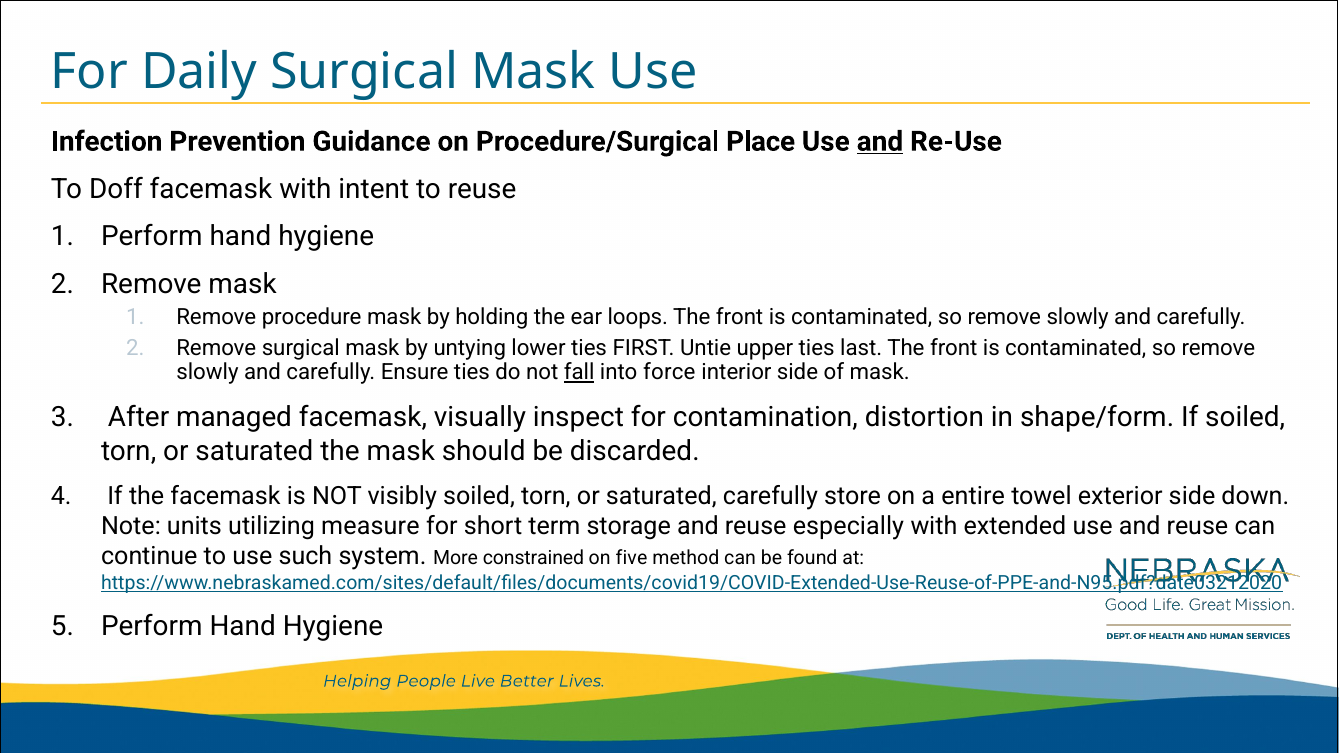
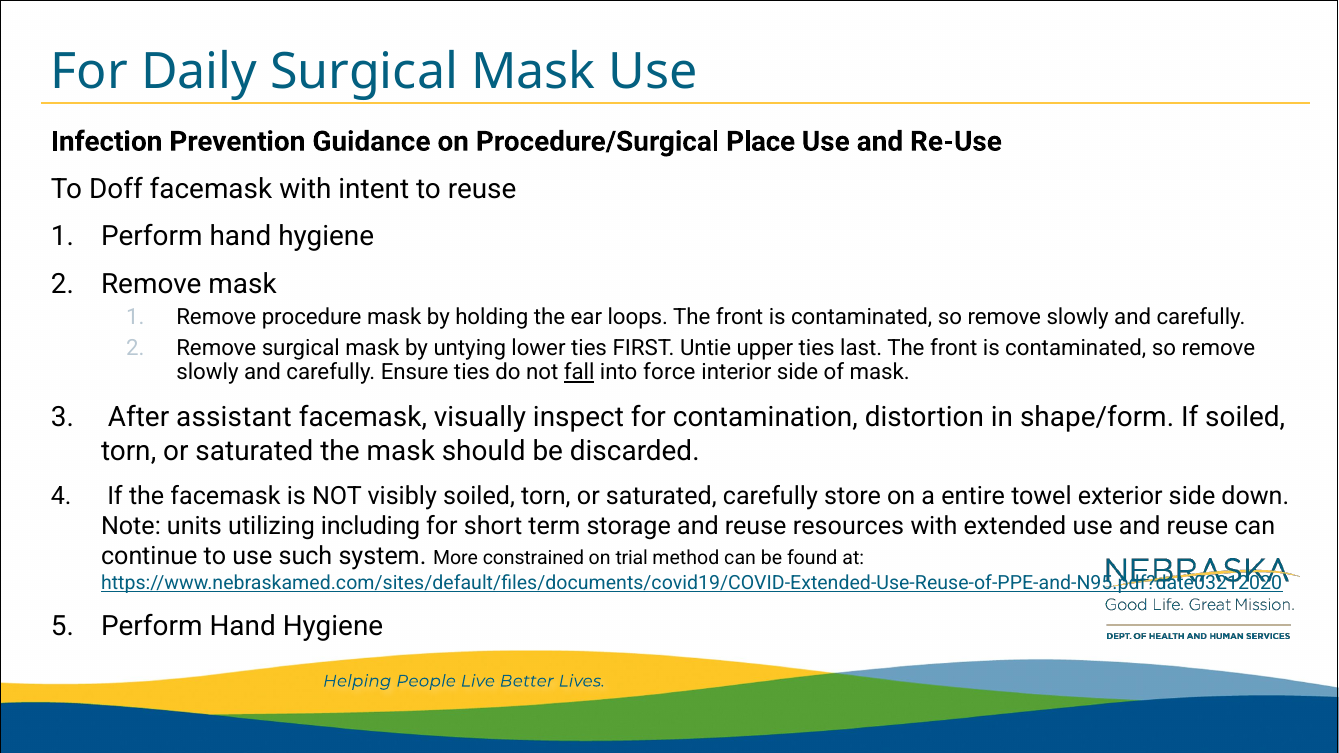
and at (880, 142) underline: present -> none
managed: managed -> assistant
measure: measure -> including
especially: especially -> resources
five: five -> trial
